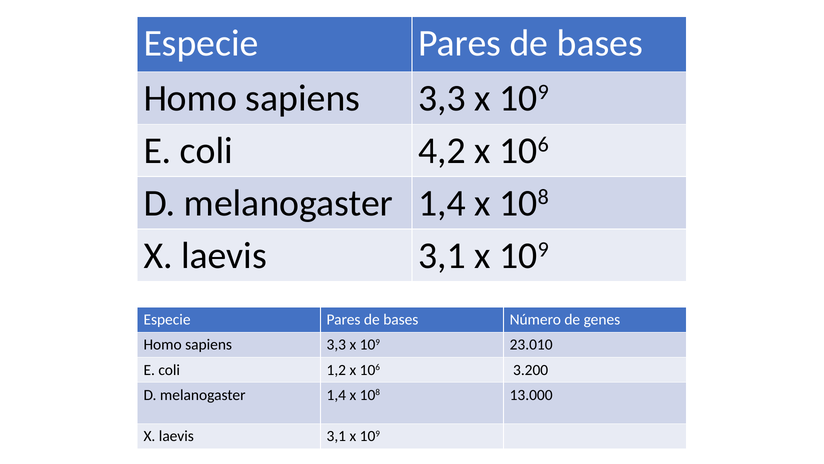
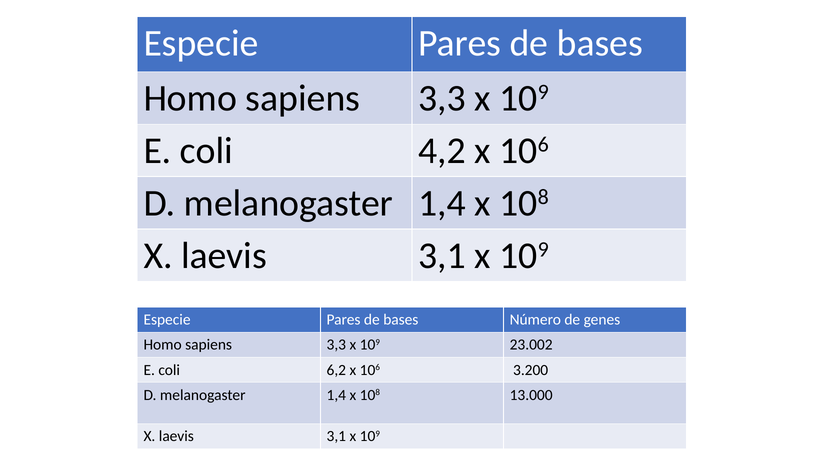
23.010: 23.010 -> 23.002
1,2: 1,2 -> 6,2
